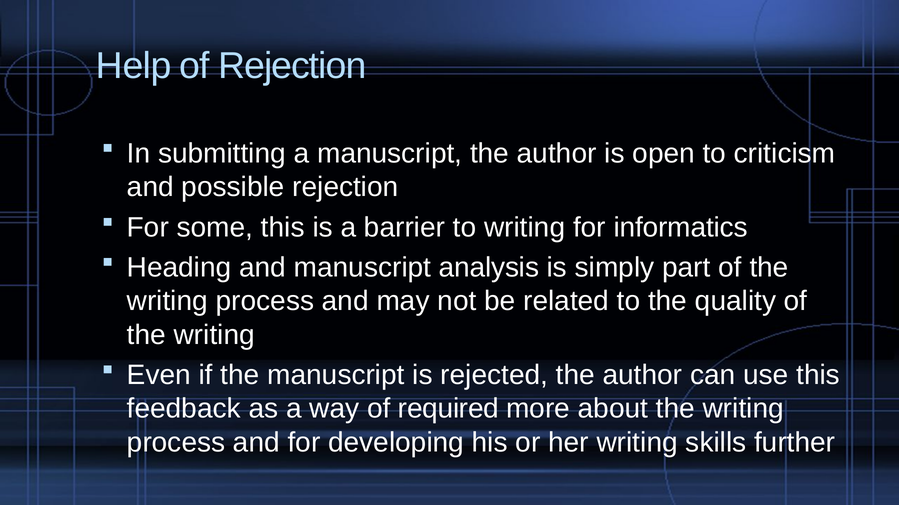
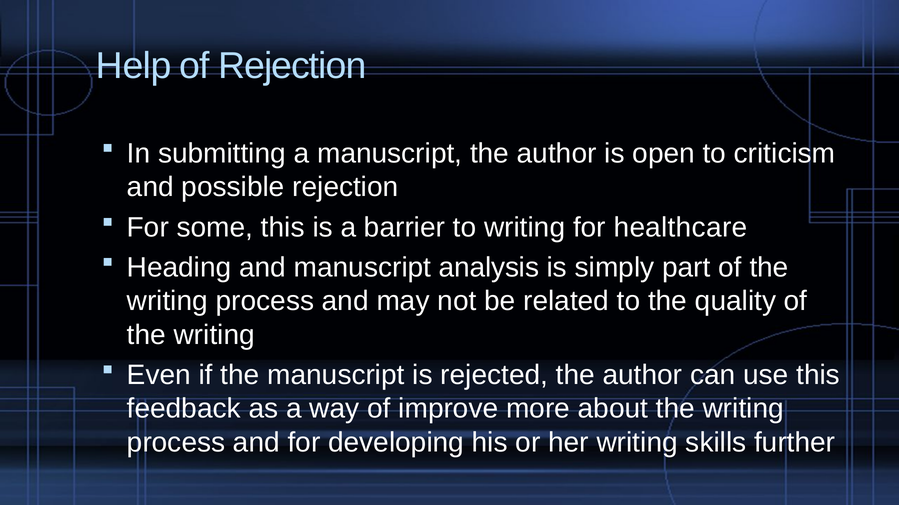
informatics: informatics -> healthcare
required: required -> improve
